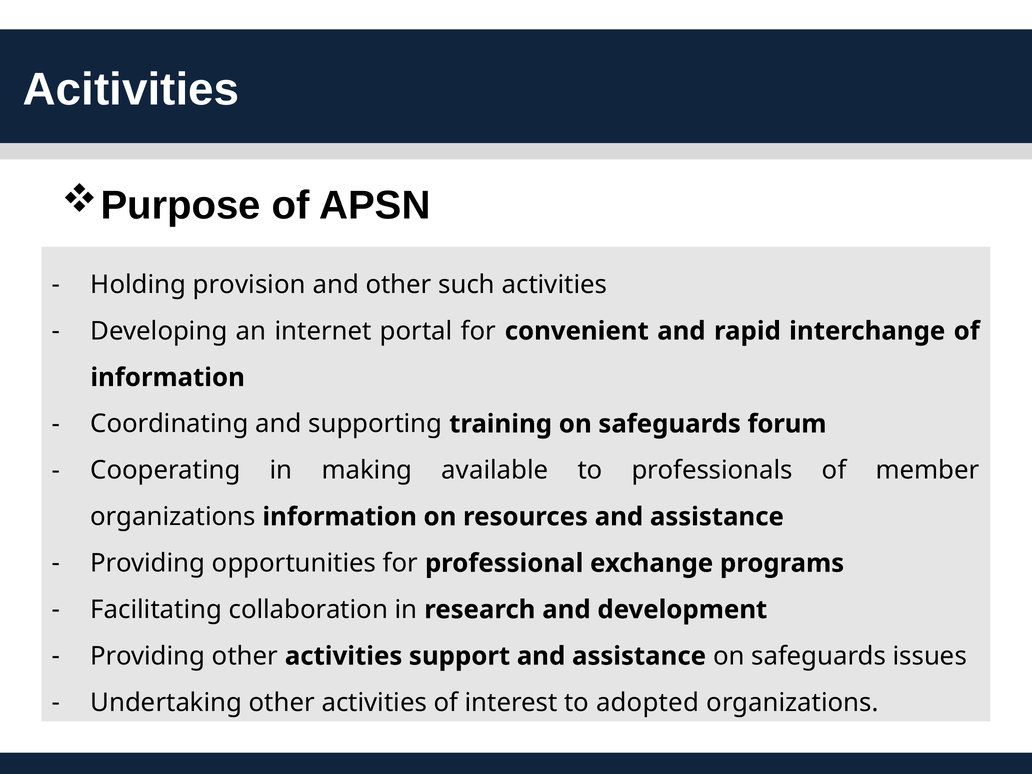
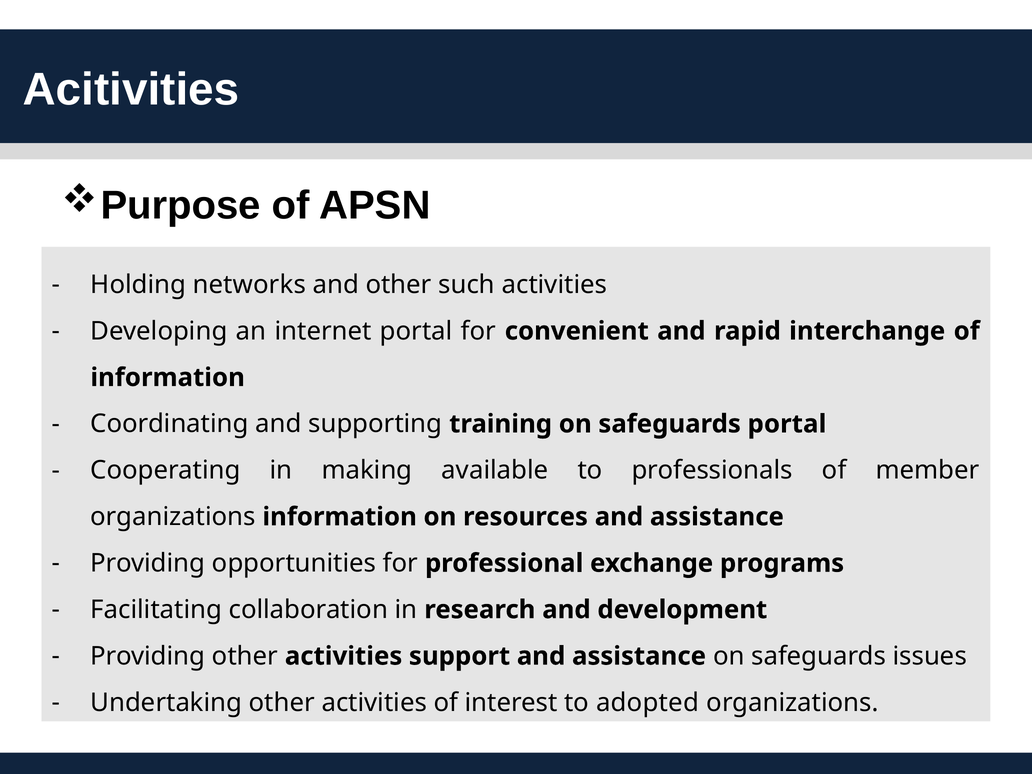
provision: provision -> networks
safeguards forum: forum -> portal
